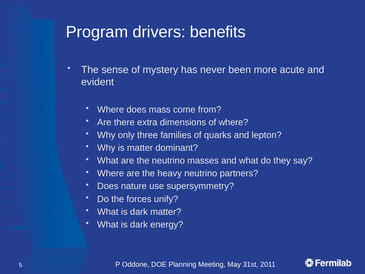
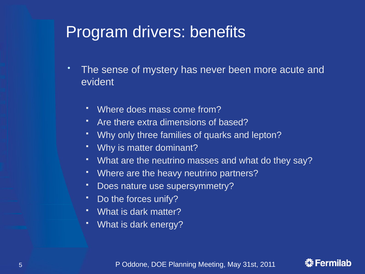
of where: where -> based
